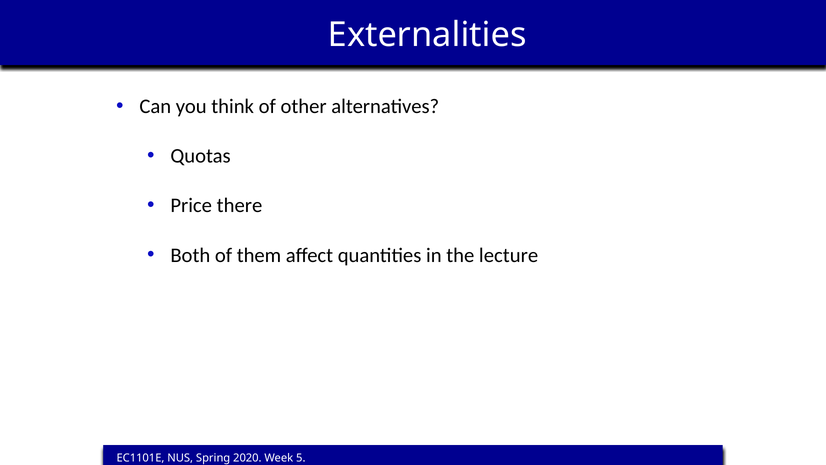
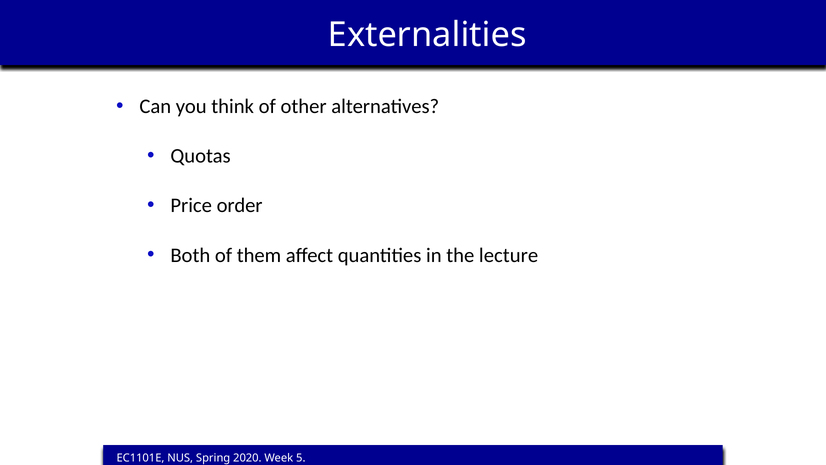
there: there -> order
